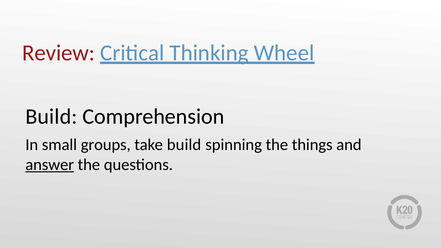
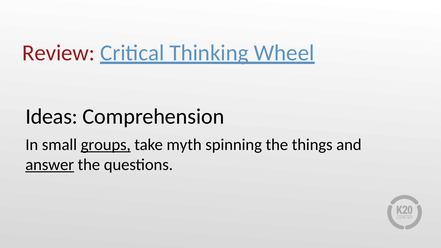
Build at (51, 117): Build -> Ideas
groups underline: none -> present
take build: build -> myth
